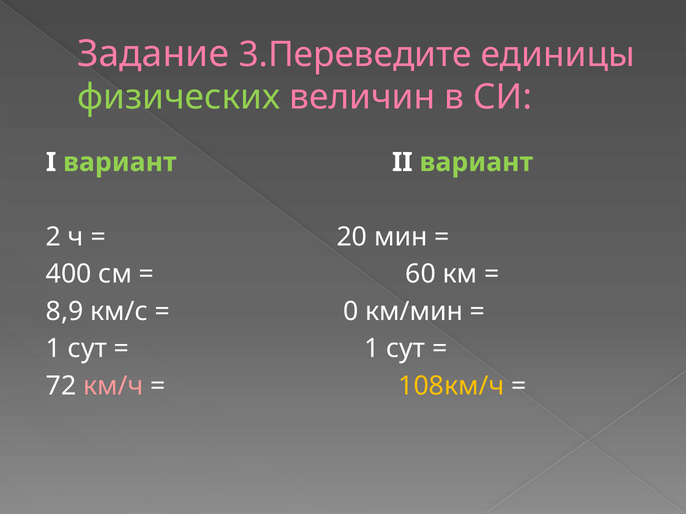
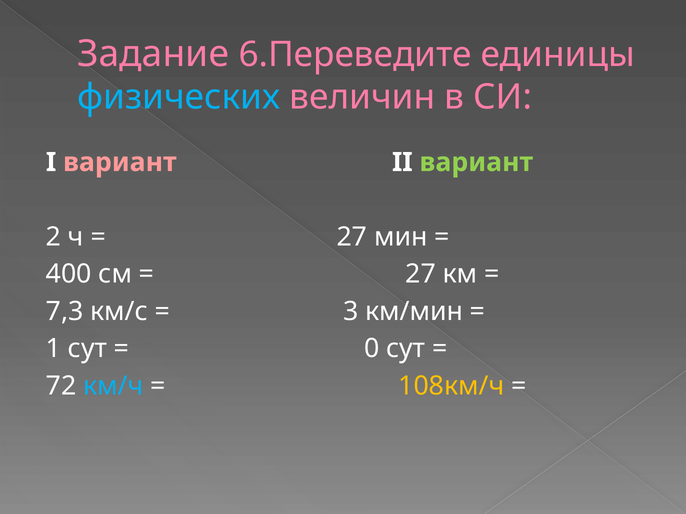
3.Переведите: 3.Переведите -> 6.Переведите
физических colour: light green -> light blue
вариант at (120, 162) colour: light green -> pink
20 at (352, 237): 20 -> 27
60 at (421, 274): 60 -> 27
8,9: 8,9 -> 7,3
0: 0 -> 3
1 at (372, 349): 1 -> 0
км/ч colour: pink -> light blue
